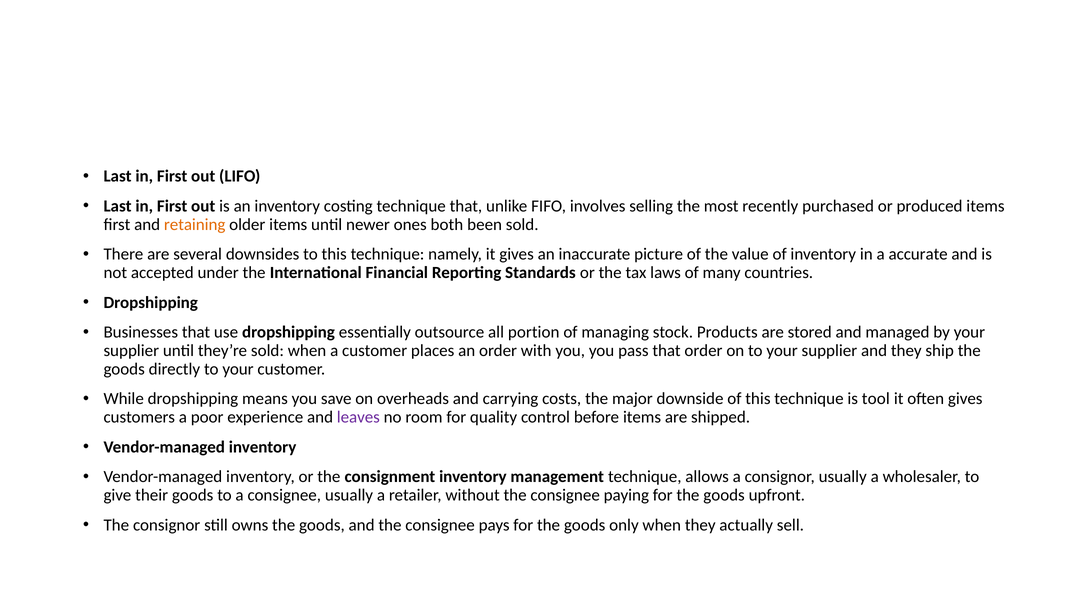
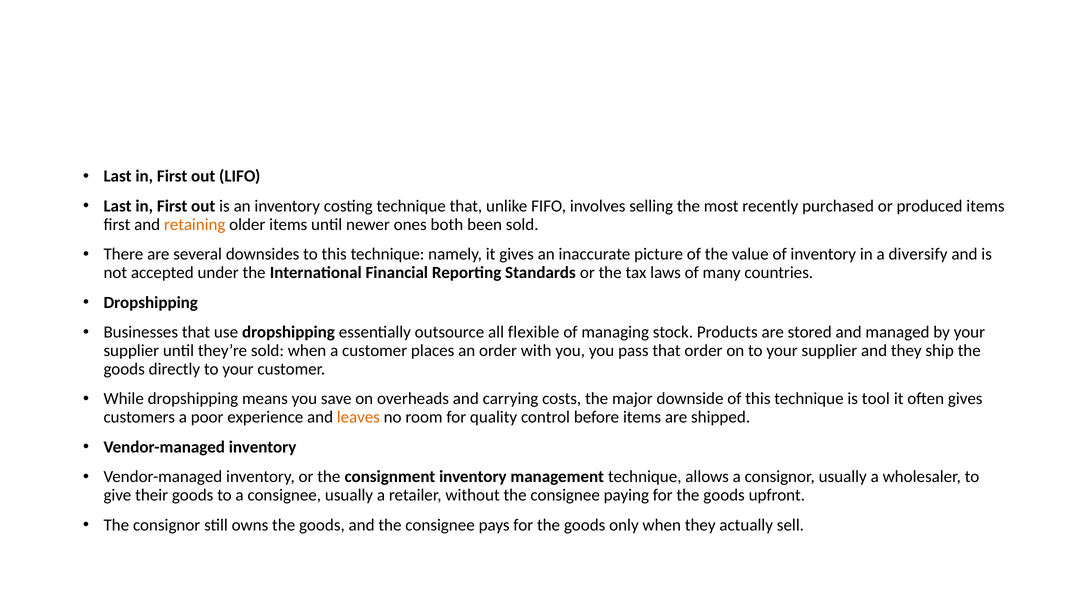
accurate: accurate -> diversify
portion: portion -> flexible
leaves colour: purple -> orange
